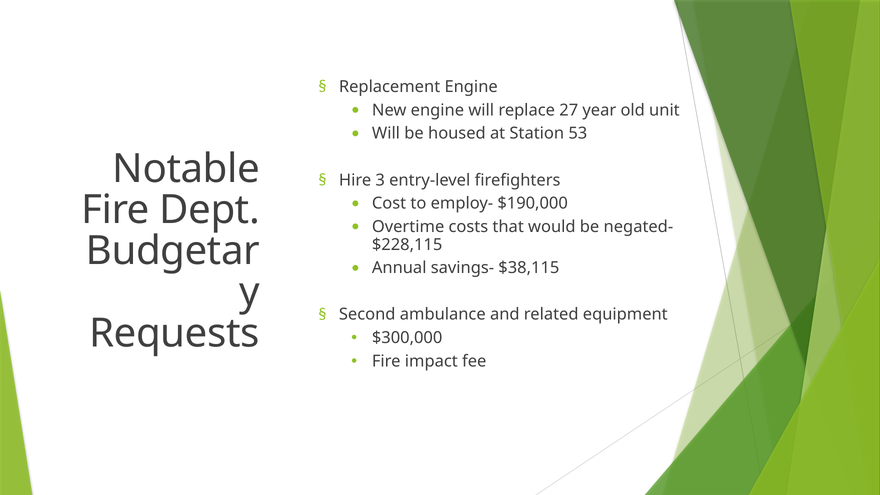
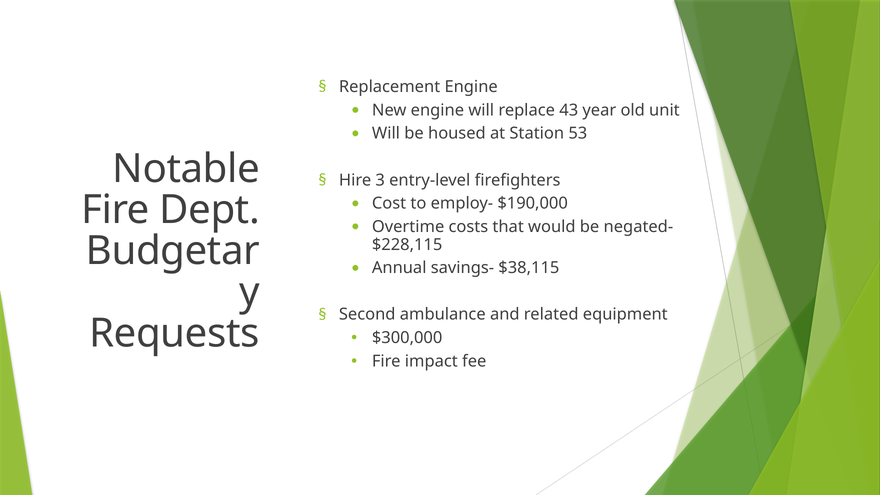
27: 27 -> 43
